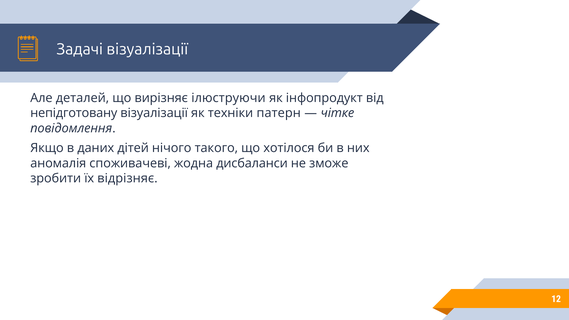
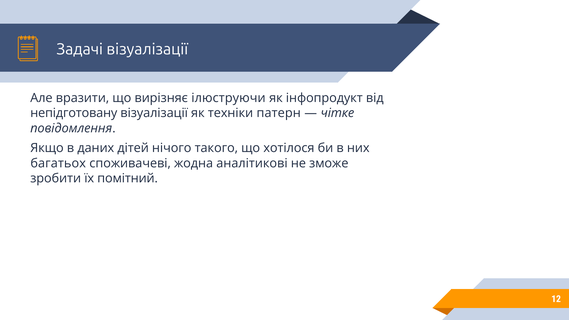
деталей: деталей -> вразити
аномалія: аномалія -> багатьох
дисбаланси: дисбаланси -> аналітикові
відрізняє: відрізняє -> помітний
